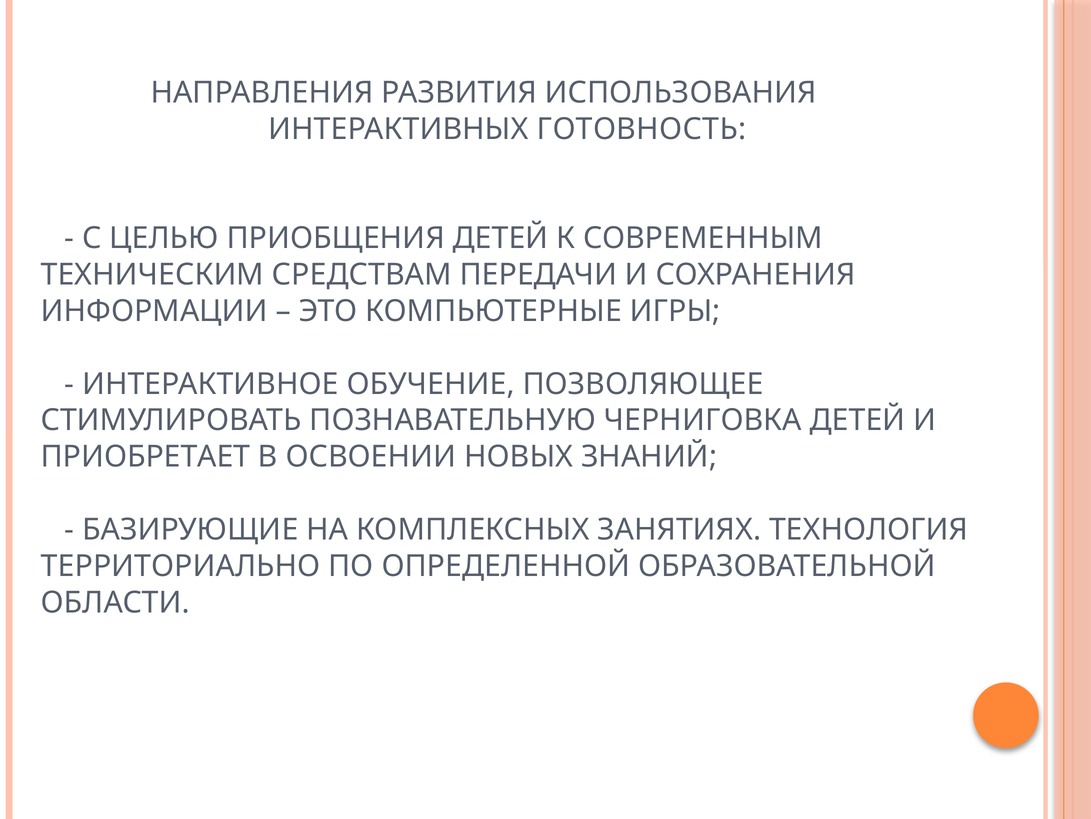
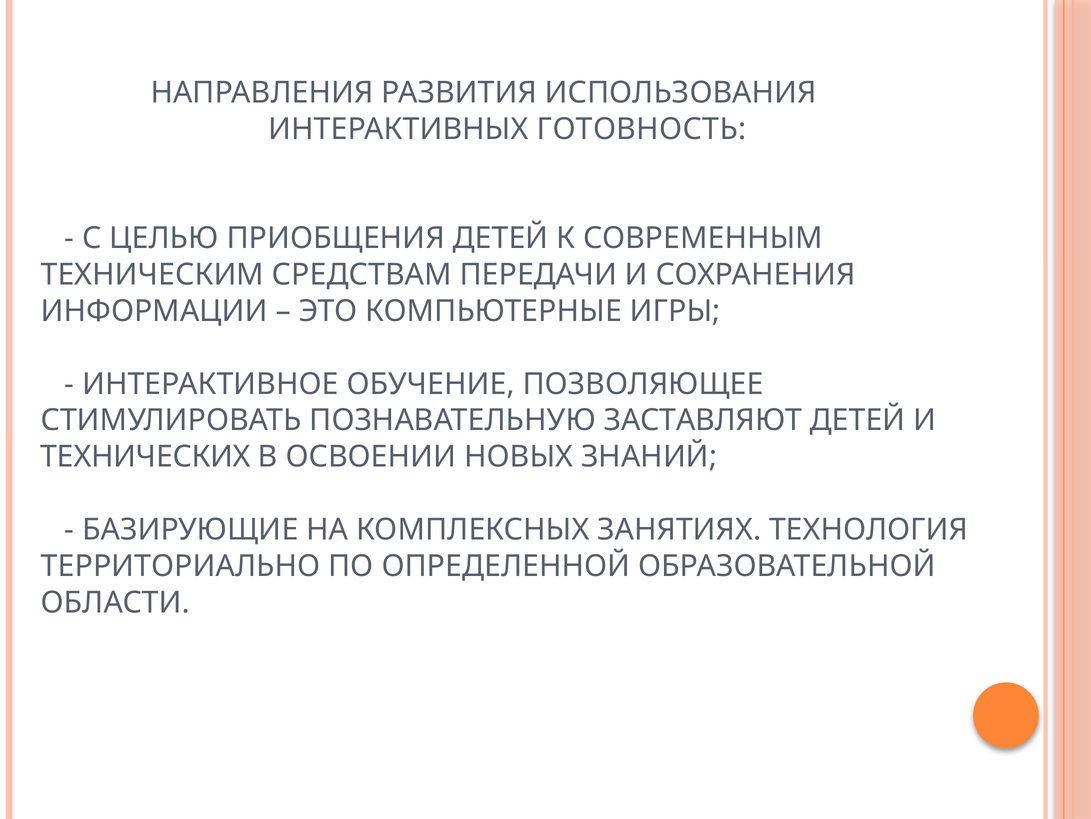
ЧЕРНИГОВКА: ЧЕРНИГОВКА -> ЗАСТАВЛЯЮТ
ПРИОБРЕТАЕТ: ПРИОБРЕТАЕТ -> ТЕХНИЧЕСКИХ
